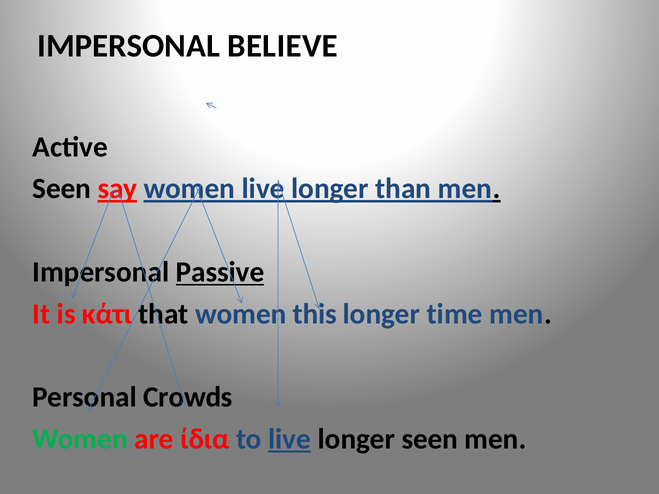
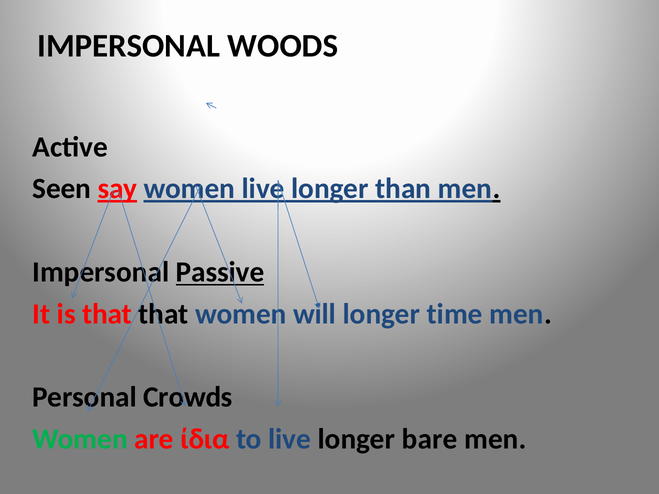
BELIEVE: BELIEVE -> WOODS
is κάτι: κάτι -> that
this: this -> will
live at (290, 439) underline: present -> none
longer seen: seen -> bare
